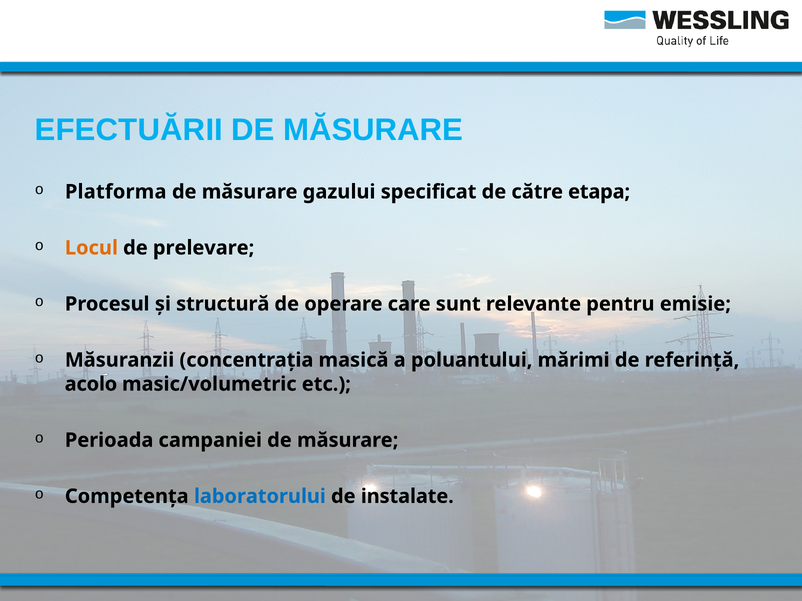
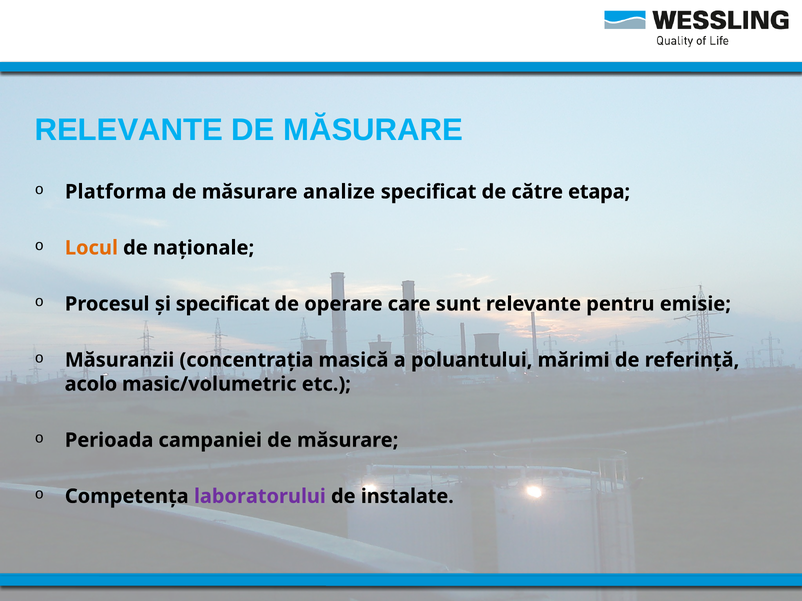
EFECTUĂRII at (129, 130): EFECTUĂRII -> RELEVANTE
gazului: gazului -> analize
prelevare: prelevare -> naţionale
şi structură: structură -> specificat
laboratorului colour: blue -> purple
